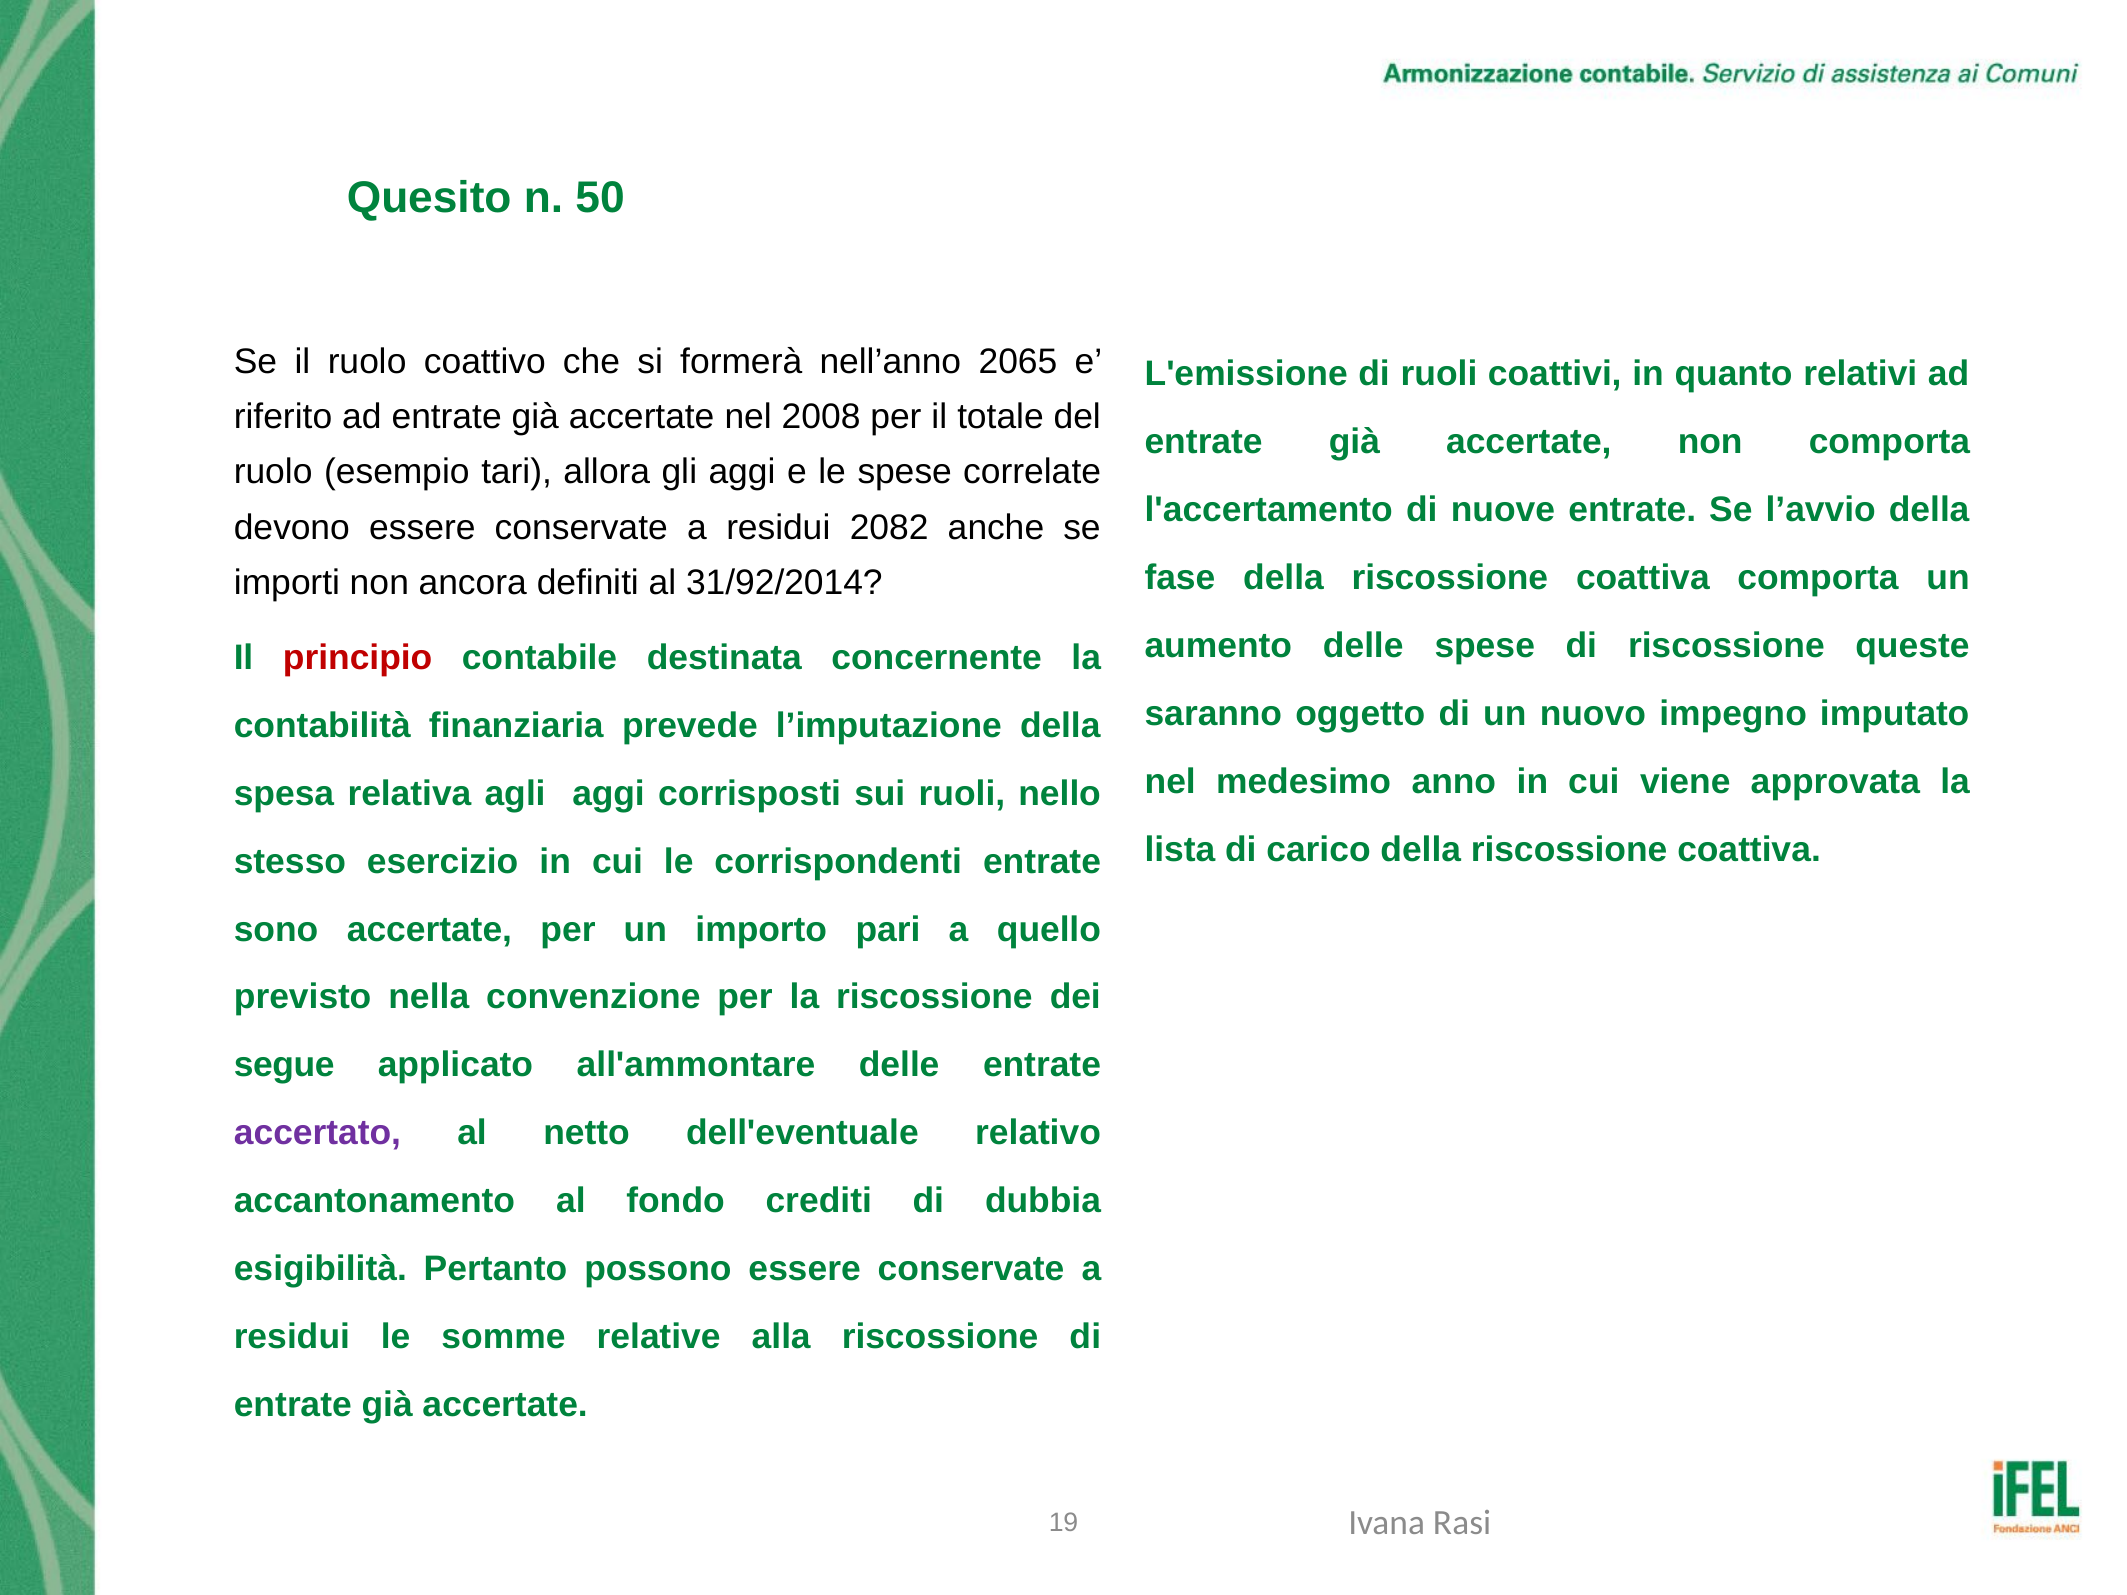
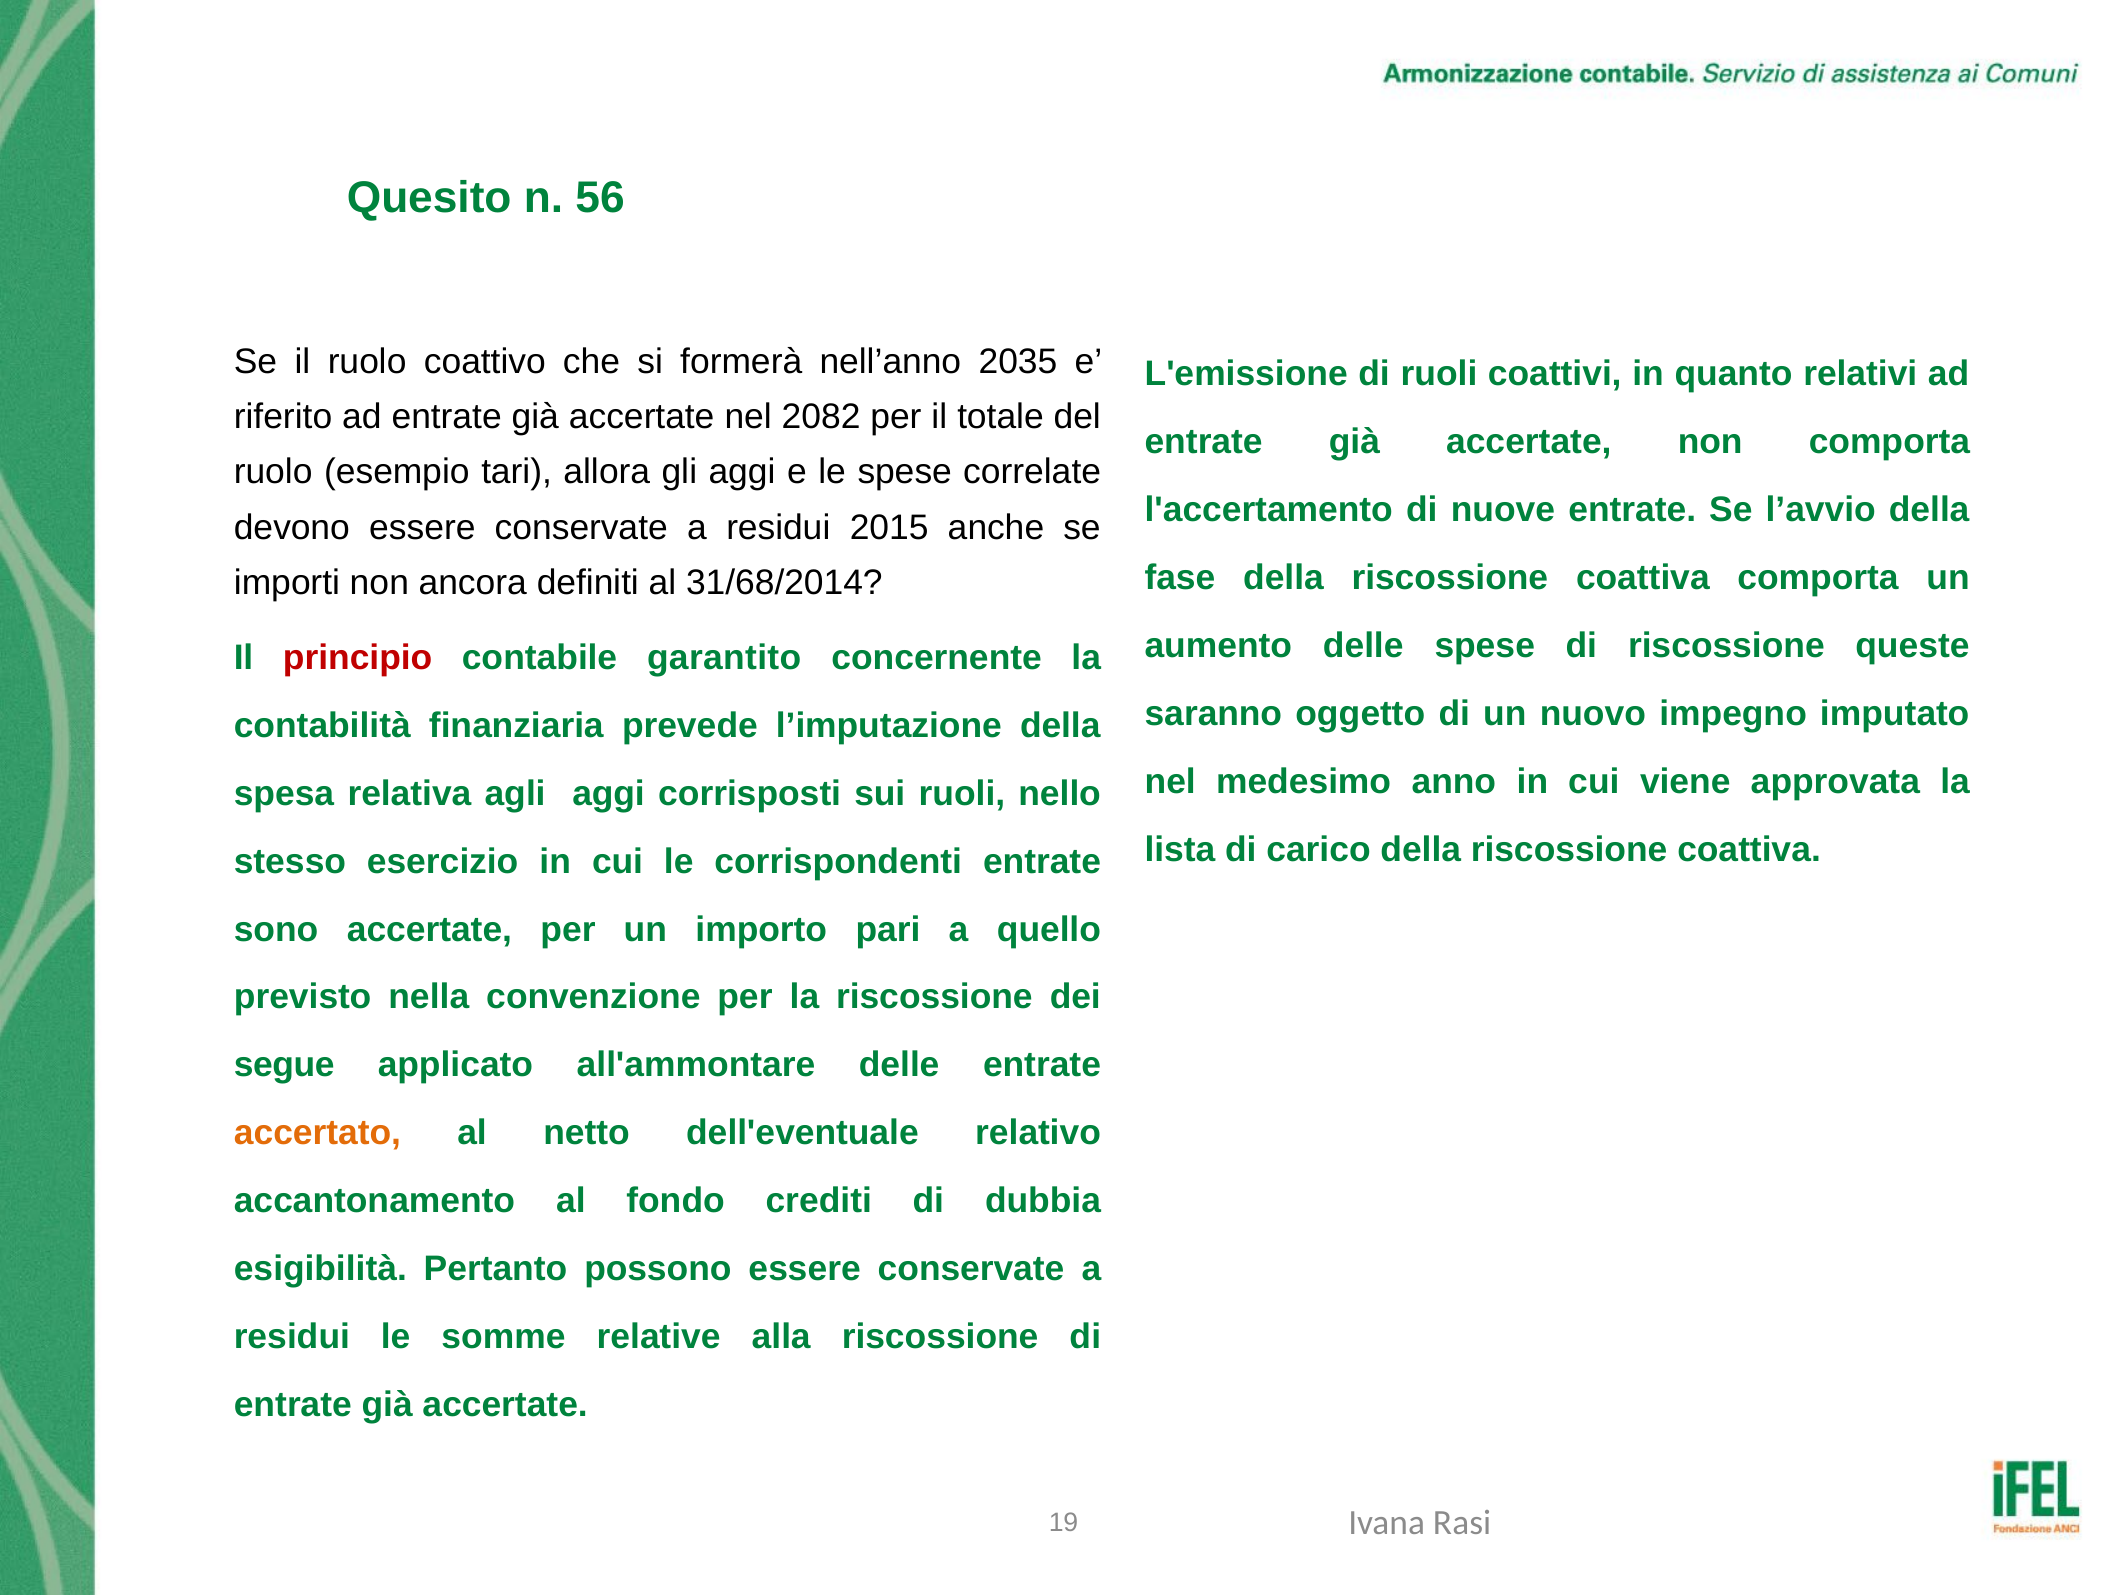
50: 50 -> 56
2065: 2065 -> 2035
2008: 2008 -> 2082
2082: 2082 -> 2015
31/92/2014: 31/92/2014 -> 31/68/2014
destinata: destinata -> garantito
accertato colour: purple -> orange
